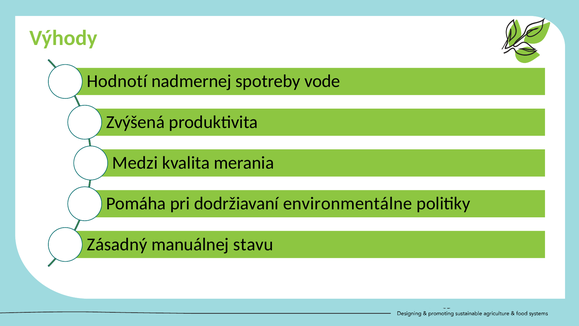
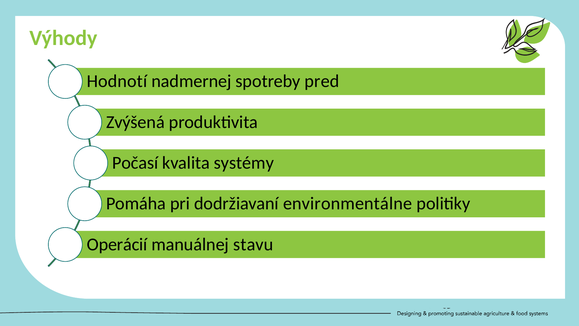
vode: vode -> pred
Medzi: Medzi -> Počasí
merania: merania -> systémy
Zásadný: Zásadný -> Operácií
